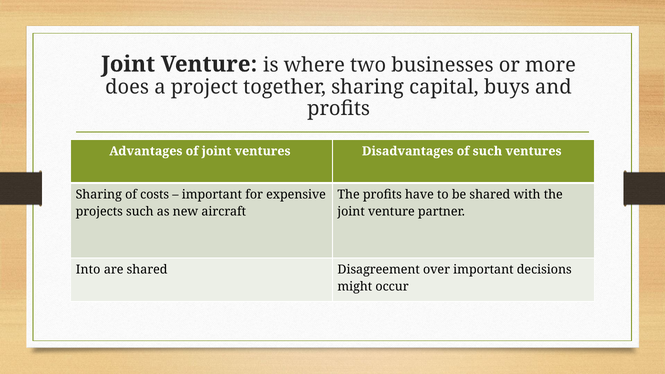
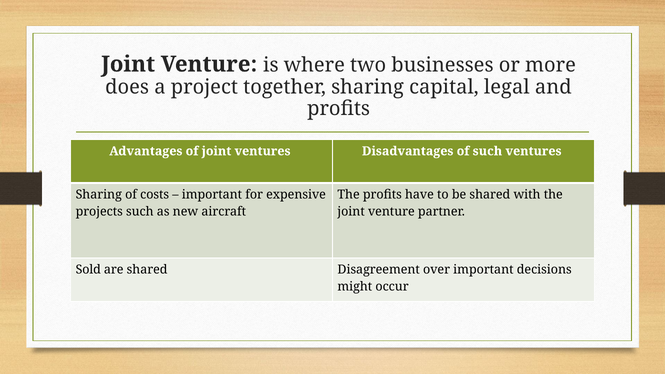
buys: buys -> legal
Into: Into -> Sold
